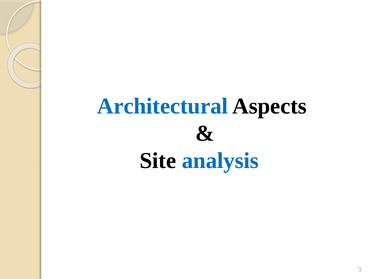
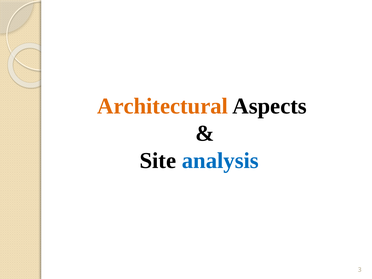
Architectural colour: blue -> orange
